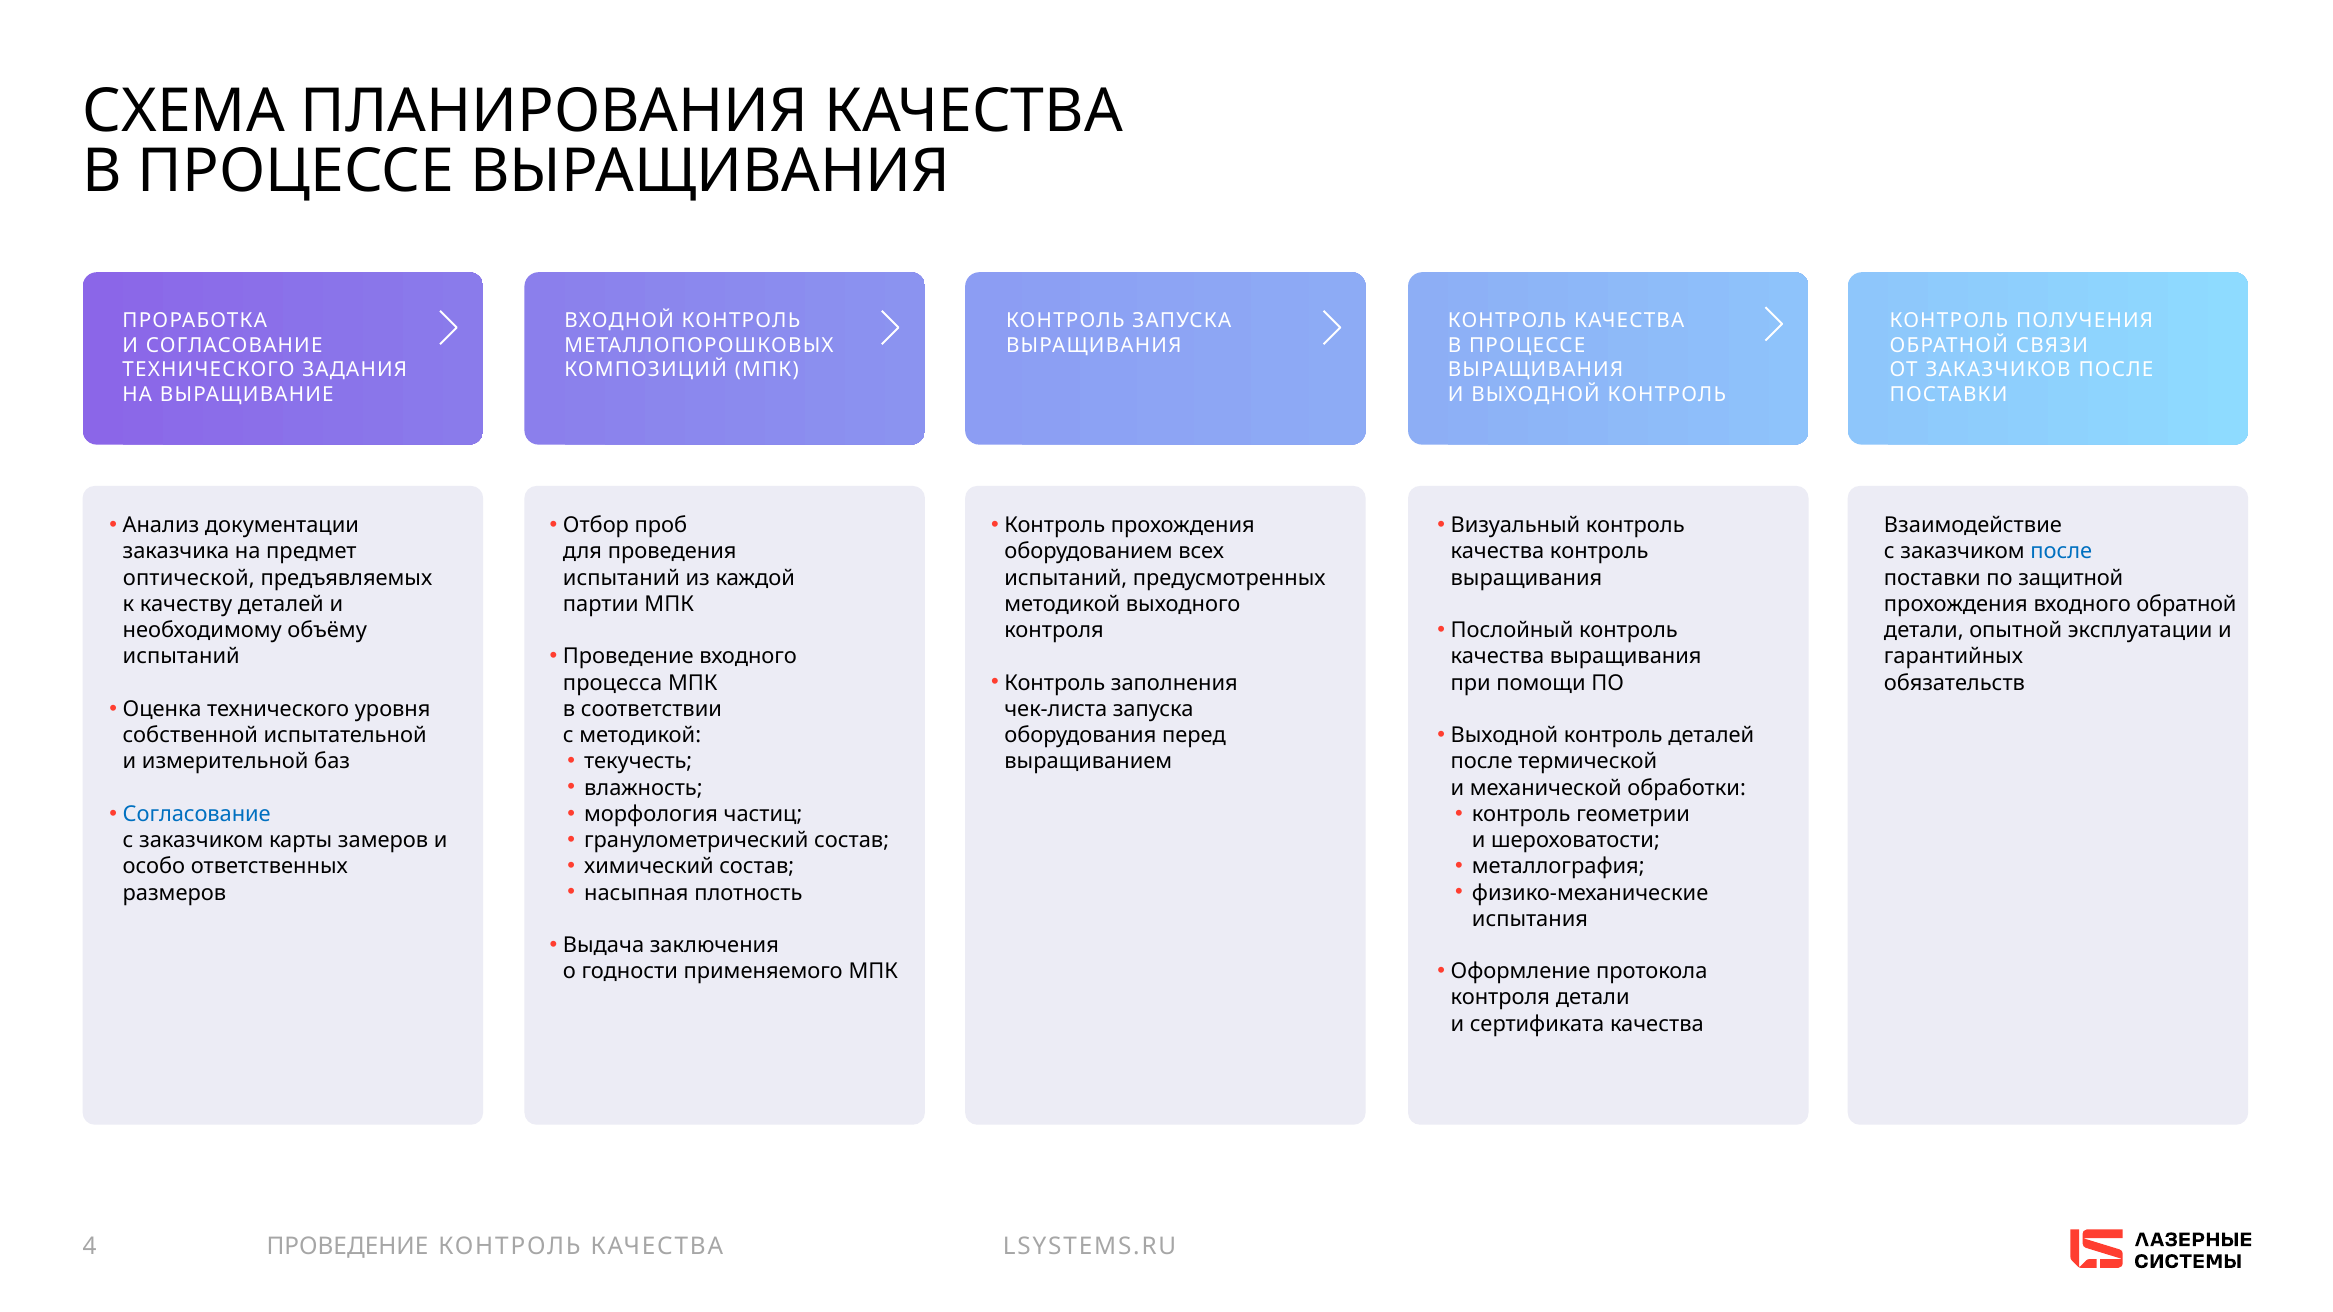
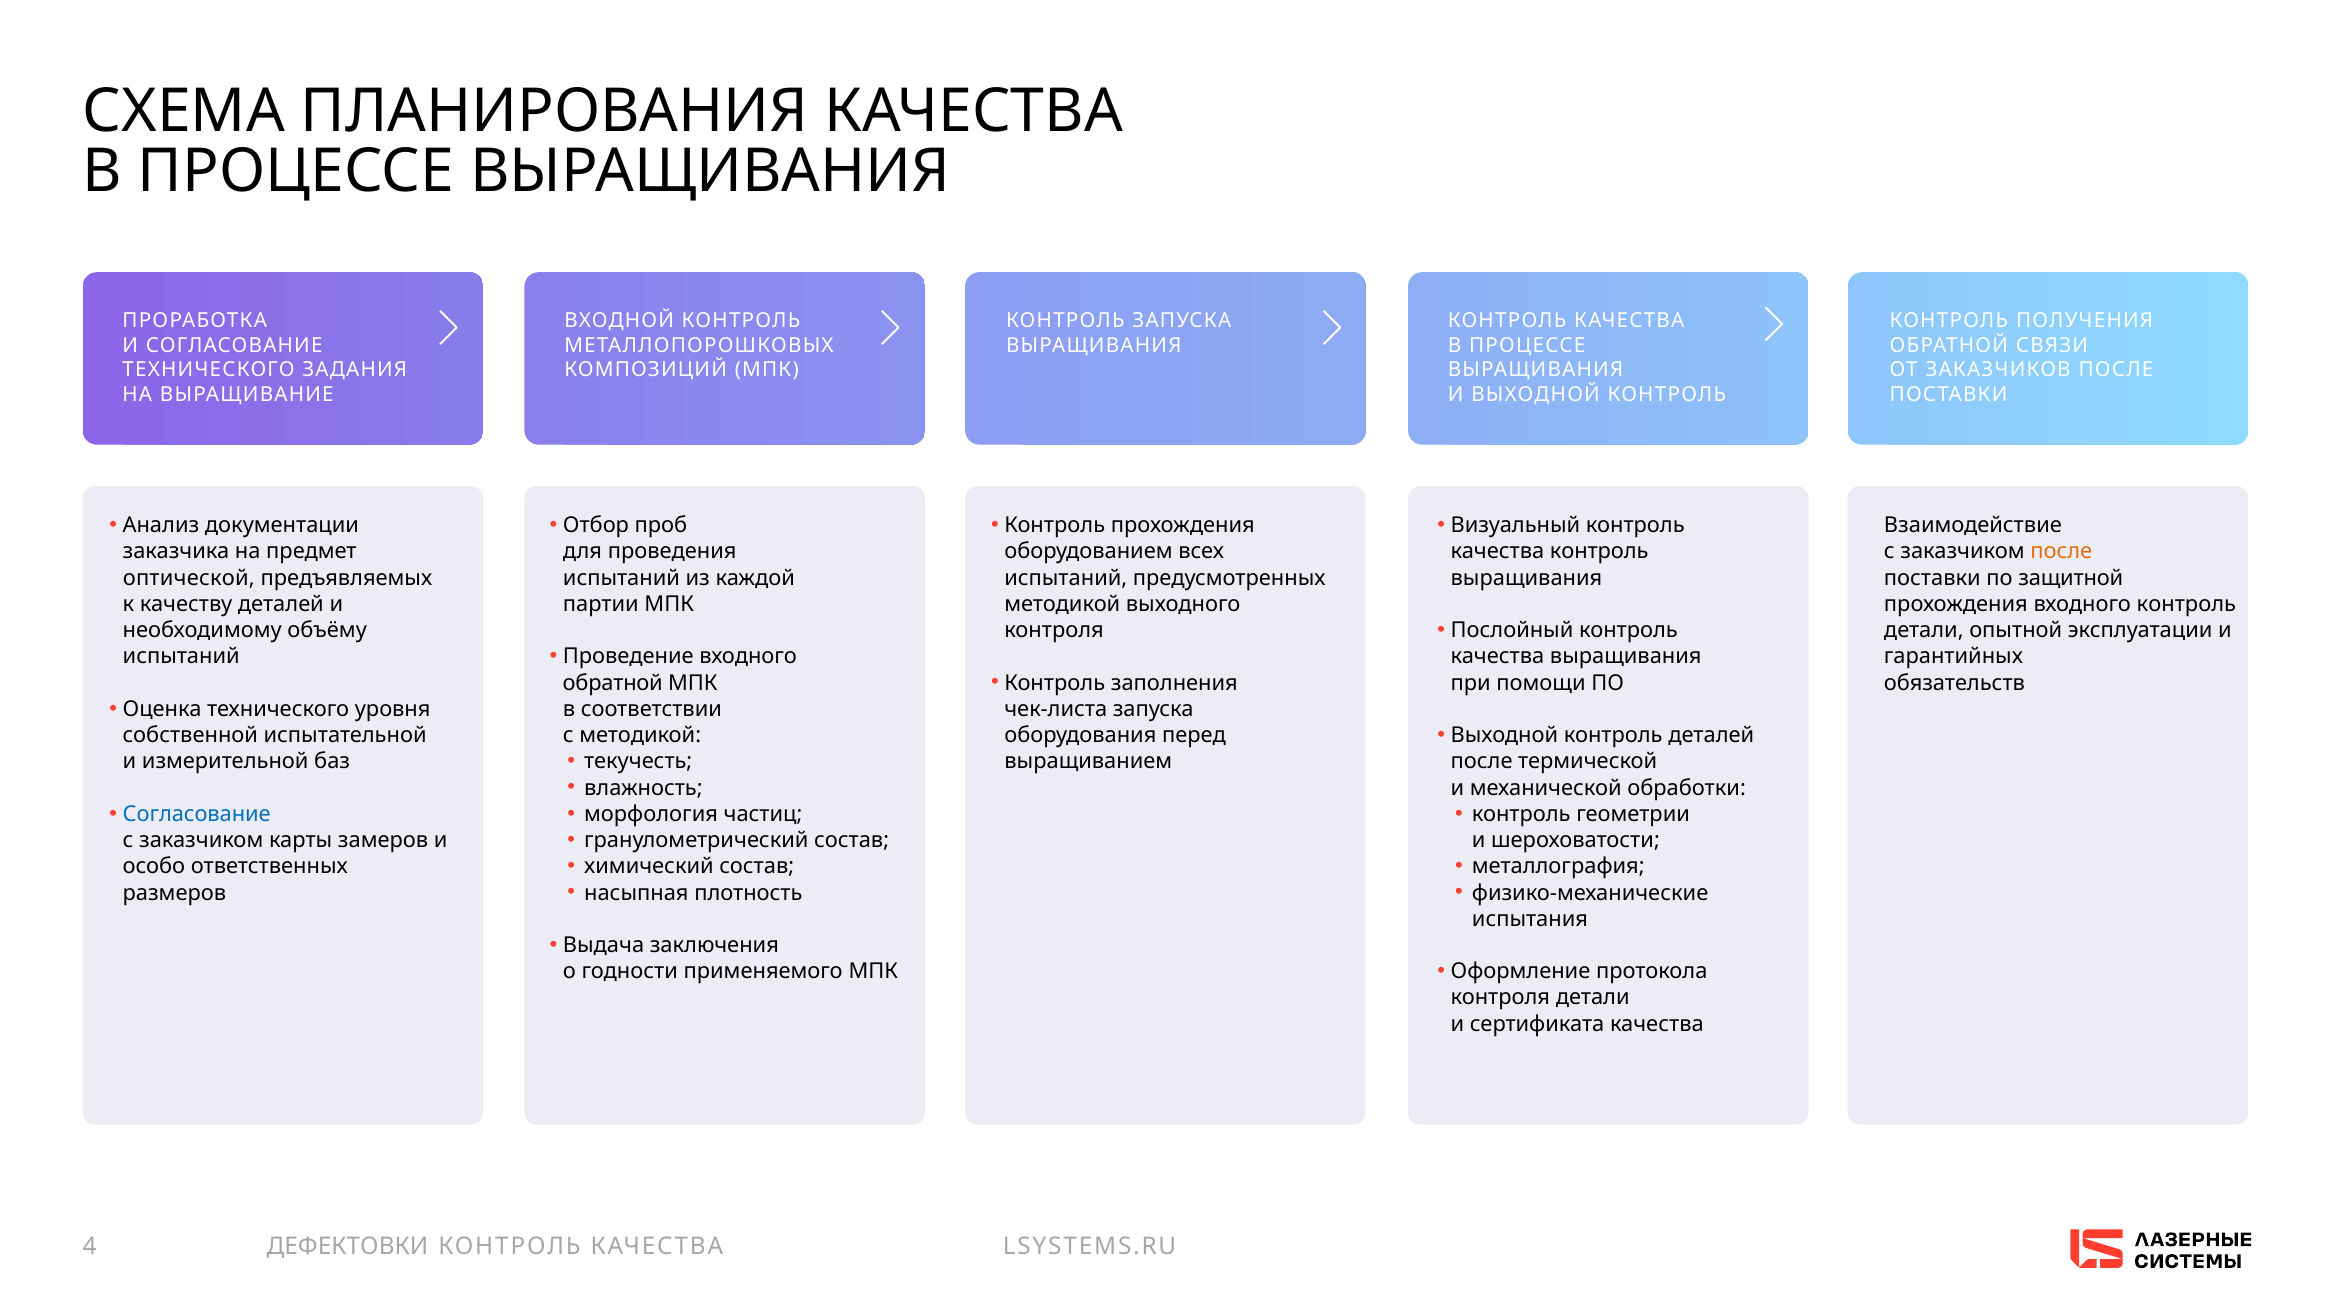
после at (2061, 552) colour: blue -> orange
входного обратной: обратной -> контроль
процесса at (613, 683): процесса -> обратной
ПРОВЕДЕНИЕ at (347, 1247): ПРОВЕДЕНИЕ -> ДЕФЕКТОВКИ
